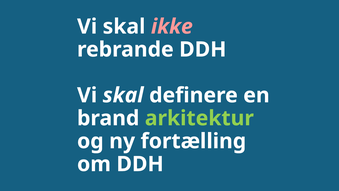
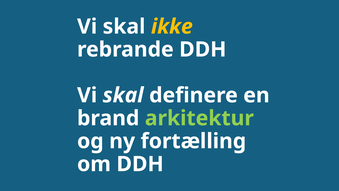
ikke colour: pink -> yellow
